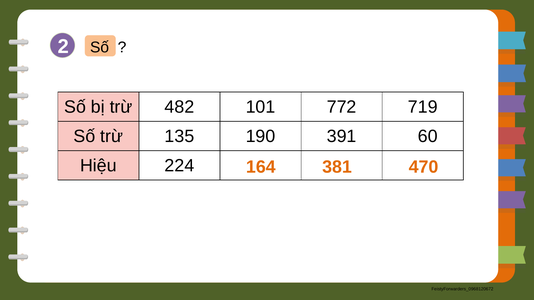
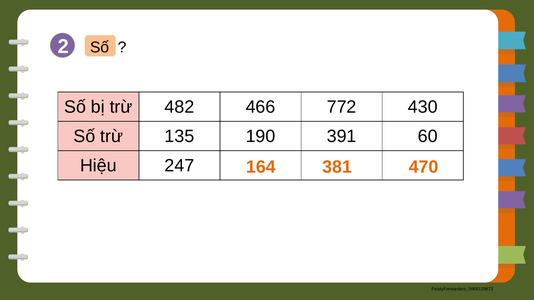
101: 101 -> 466
719: 719 -> 430
224: 224 -> 247
